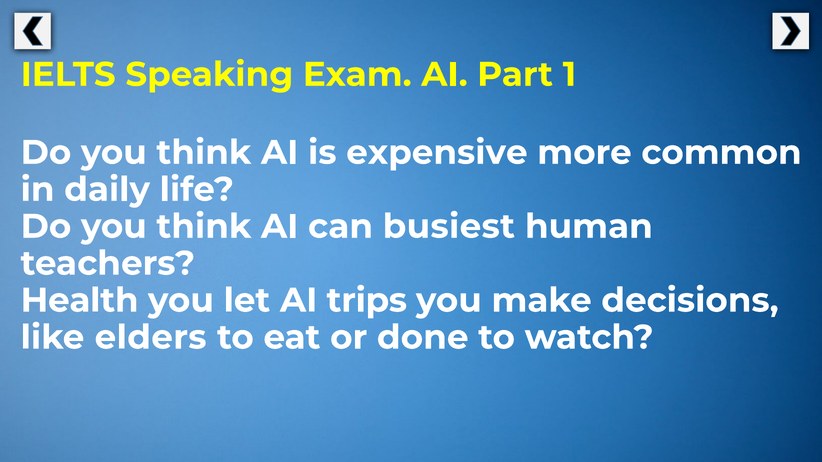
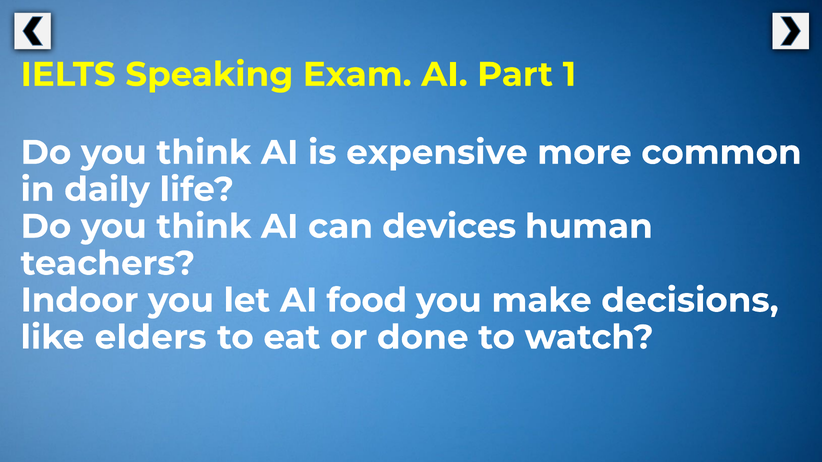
busiest: busiest -> devices
Health: Health -> Indoor
trips: trips -> food
